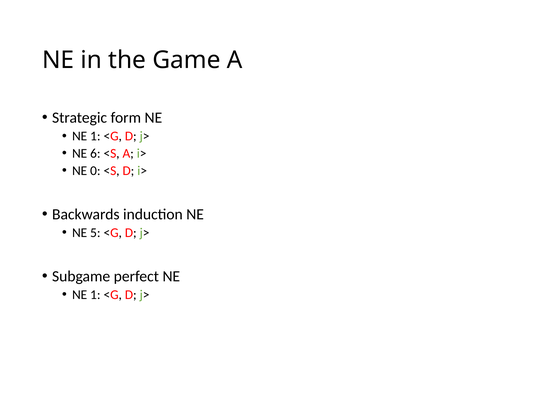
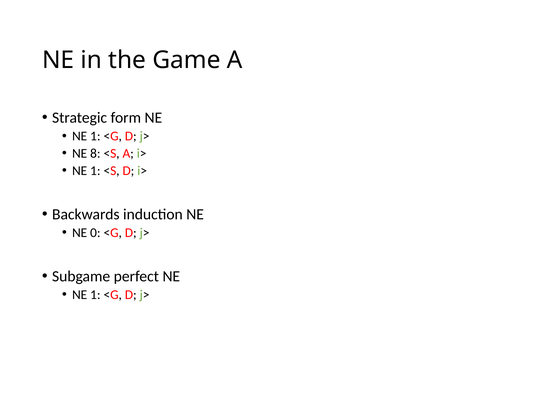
6: 6 -> 8
0 at (95, 170): 0 -> 1
5: 5 -> 0
